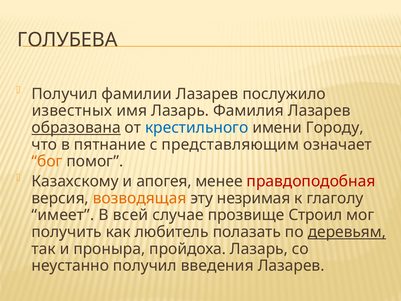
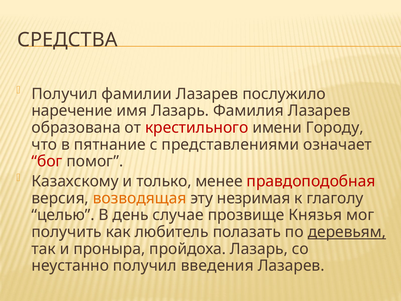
ГОЛУБЕВА: ГОЛУБЕВА -> СРЕДСТВА
известных: известных -> наречение
образована underline: present -> none
крестильного colour: blue -> red
представляющим: представляющим -> представлениями
бог colour: orange -> red
апогея: апогея -> только
имеет: имеет -> целью
всей: всей -> день
Строил: Строил -> Князья
